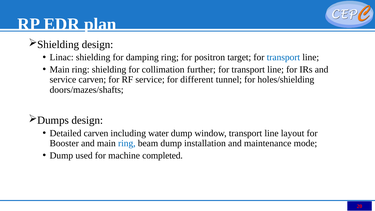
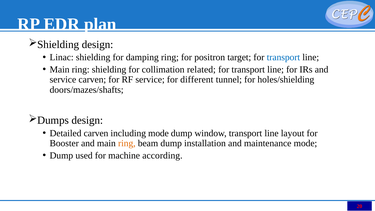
further: further -> related
including water: water -> mode
ring at (127, 143) colour: blue -> orange
completed: completed -> according
